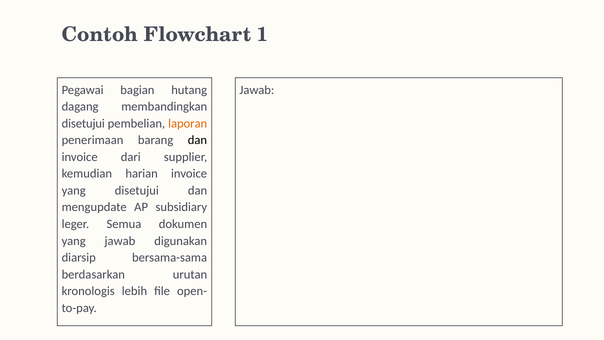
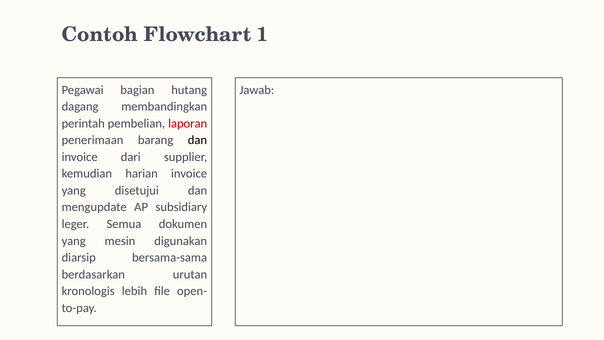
disetujui at (83, 123): disetujui -> perintah
laporan colour: orange -> red
yang jawab: jawab -> mesin
